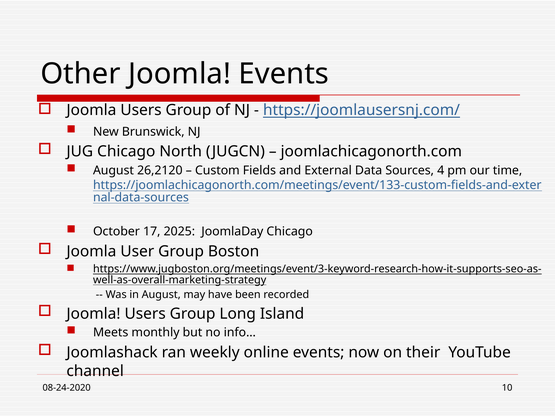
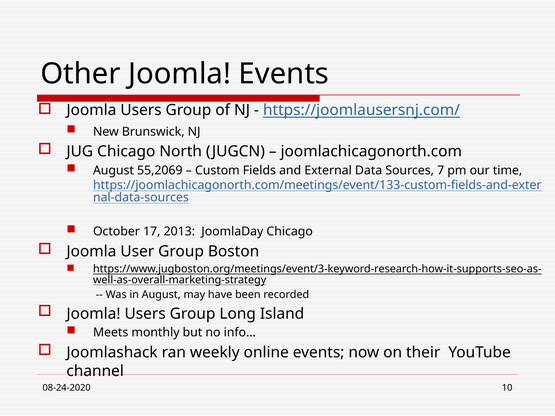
26,2120: 26,2120 -> 55,2069
4: 4 -> 7
2025: 2025 -> 2013
